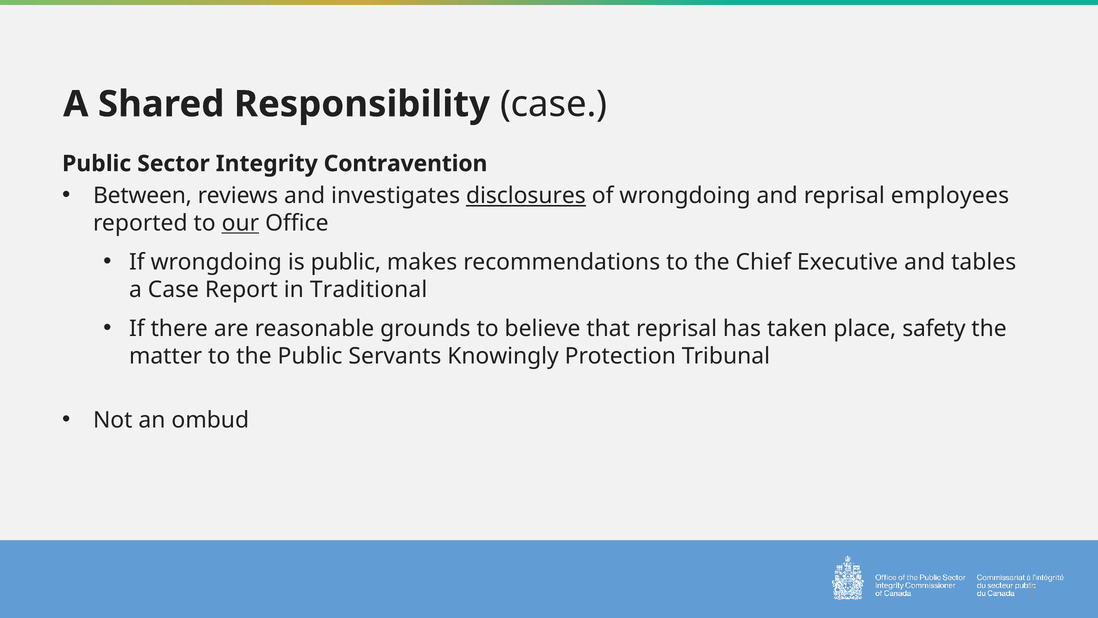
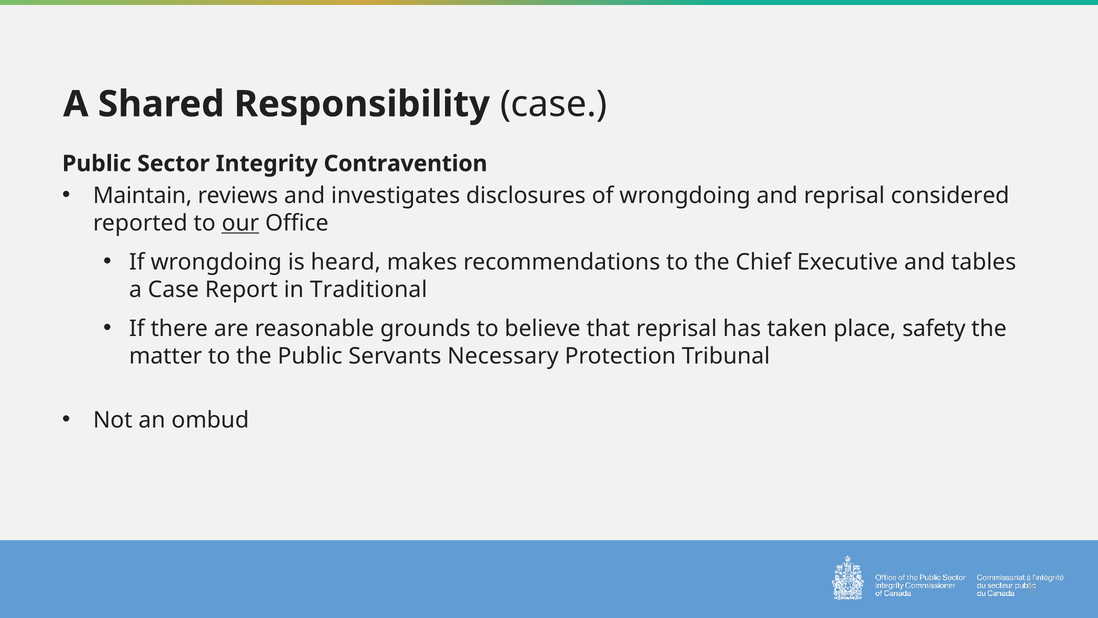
Between: Between -> Maintain
disclosures underline: present -> none
employees: employees -> considered
is public: public -> heard
Knowingly: Knowingly -> Necessary
